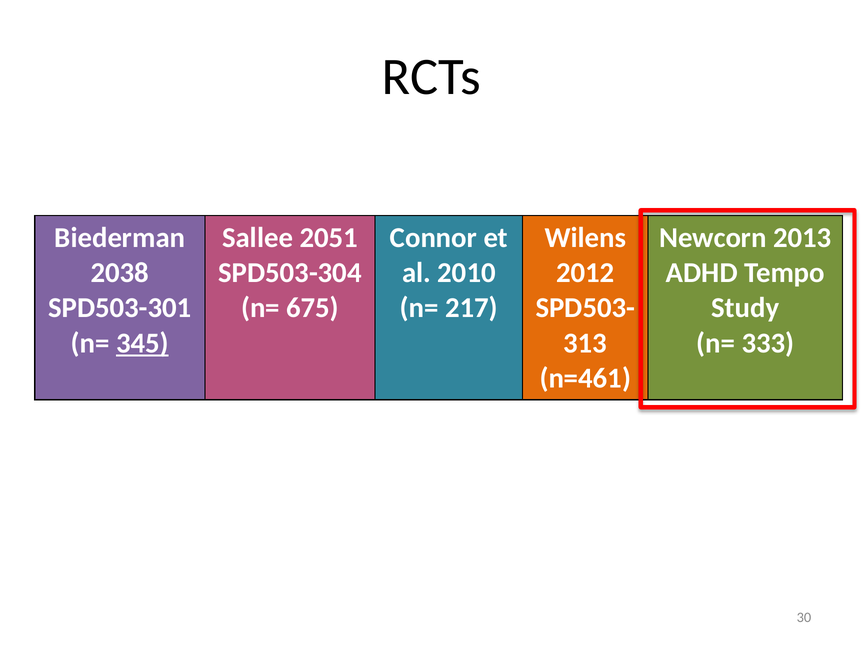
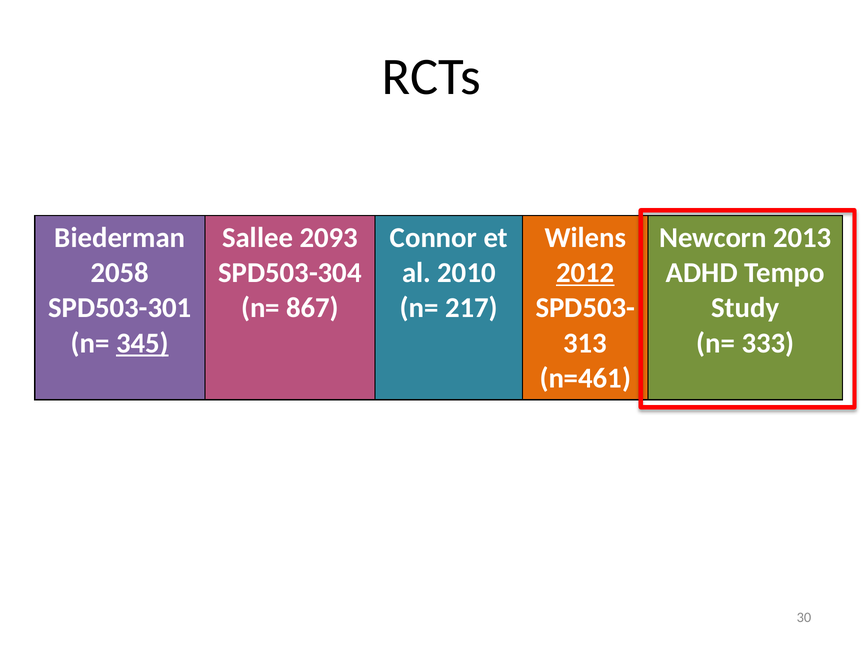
2051: 2051 -> 2093
2038: 2038 -> 2058
2012 underline: none -> present
675: 675 -> 867
